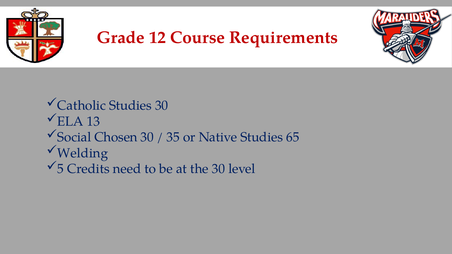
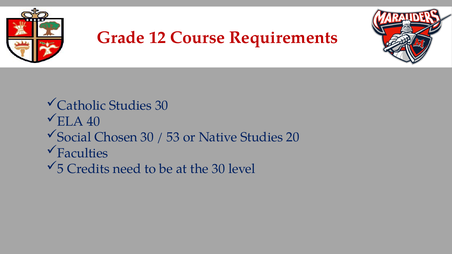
13: 13 -> 40
35: 35 -> 53
65: 65 -> 20
Welding: Welding -> Faculties
